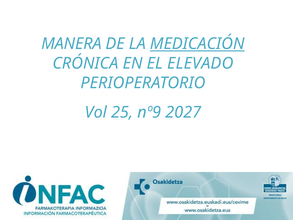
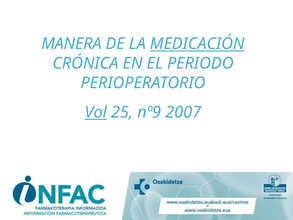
ELEVADO: ELEVADO -> PERIODO
Vol underline: none -> present
2027: 2027 -> 2007
